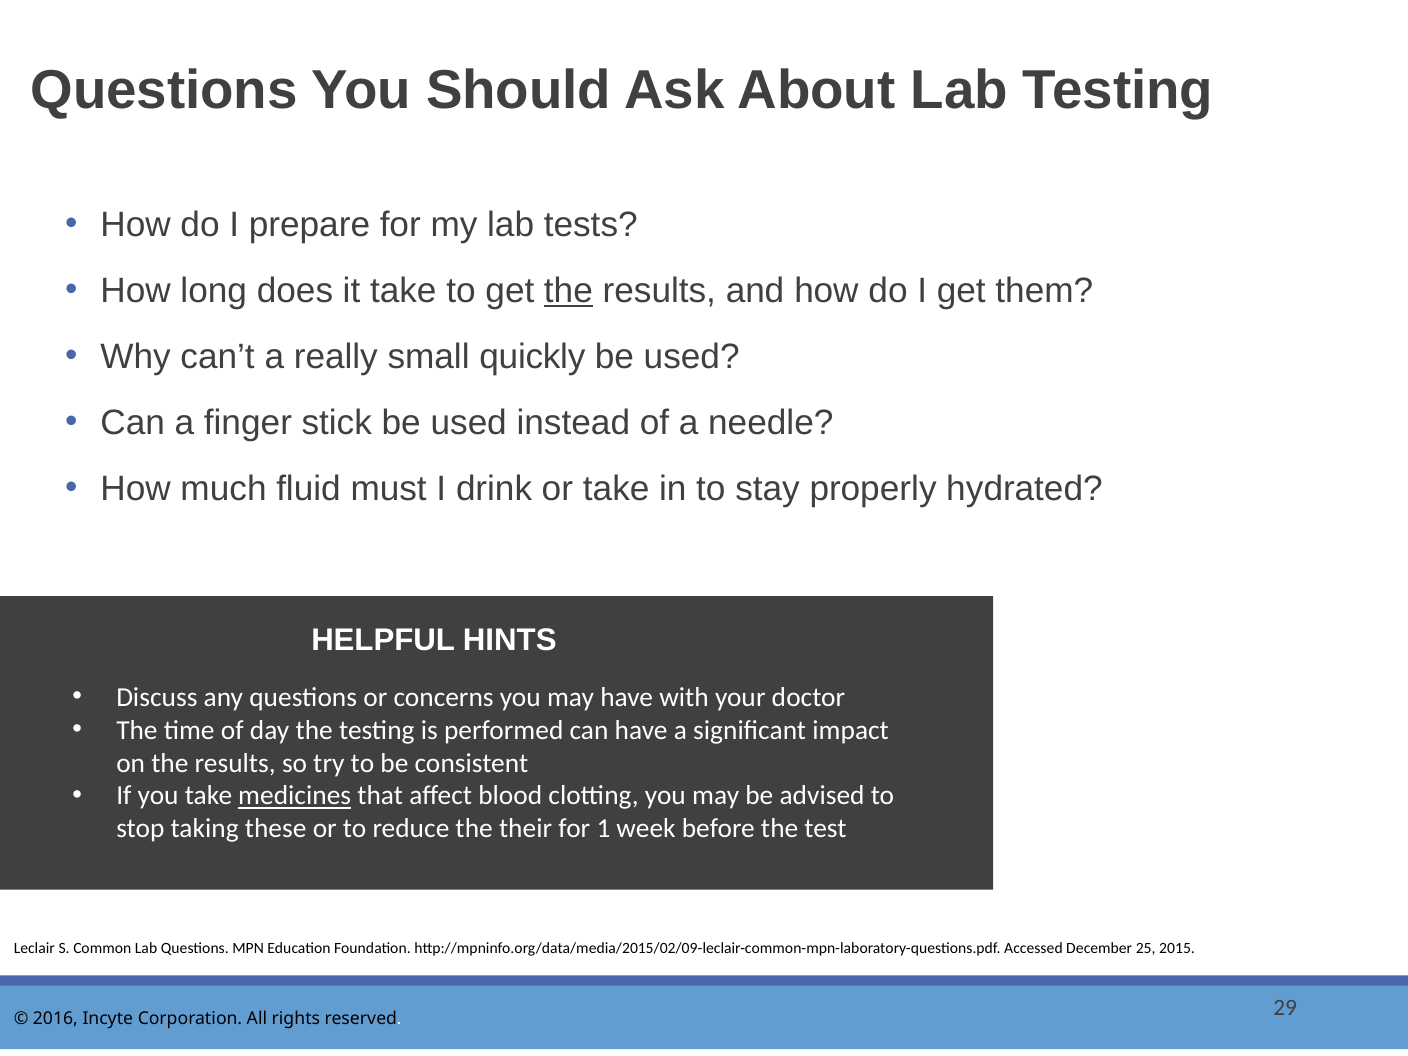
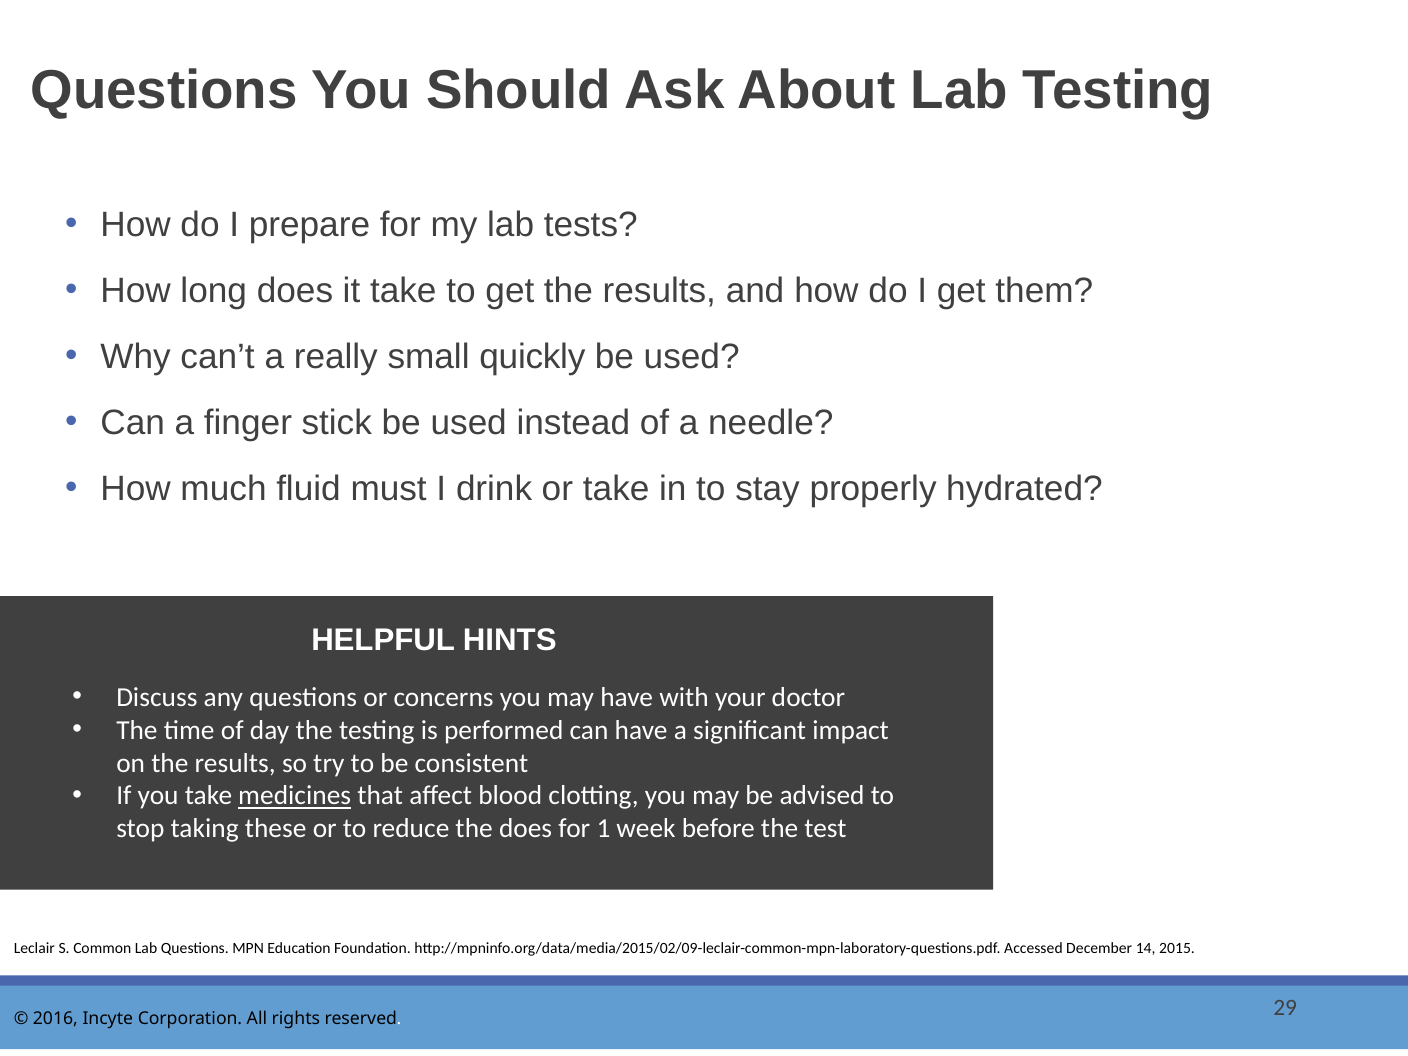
the at (568, 290) underline: present -> none
the their: their -> does
25: 25 -> 14
